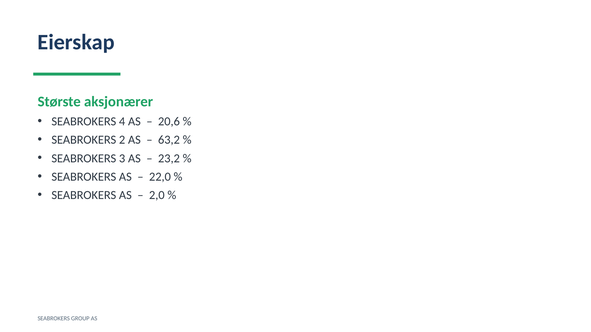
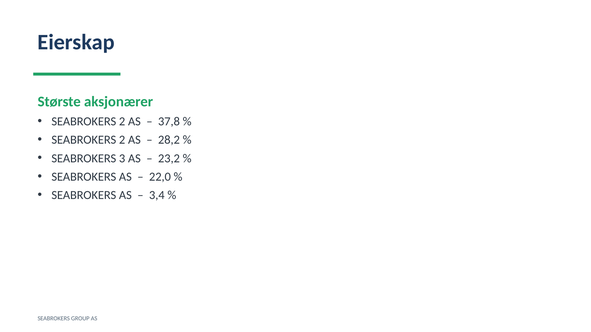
4 at (122, 122): 4 -> 2
20,6: 20,6 -> 37,8
63,2: 63,2 -> 28,2
2,0: 2,0 -> 3,4
